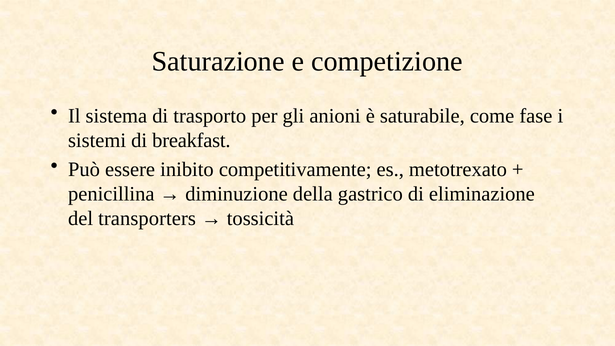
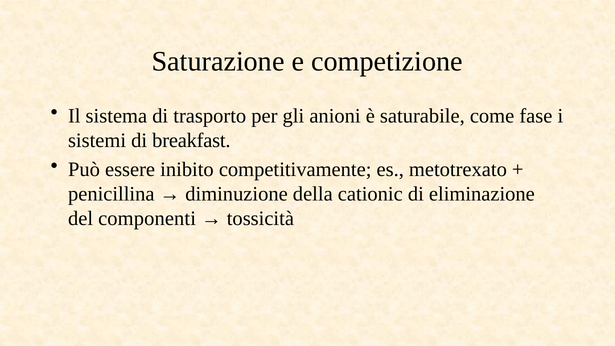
gastrico: gastrico -> cationic
transporters: transporters -> componenti
